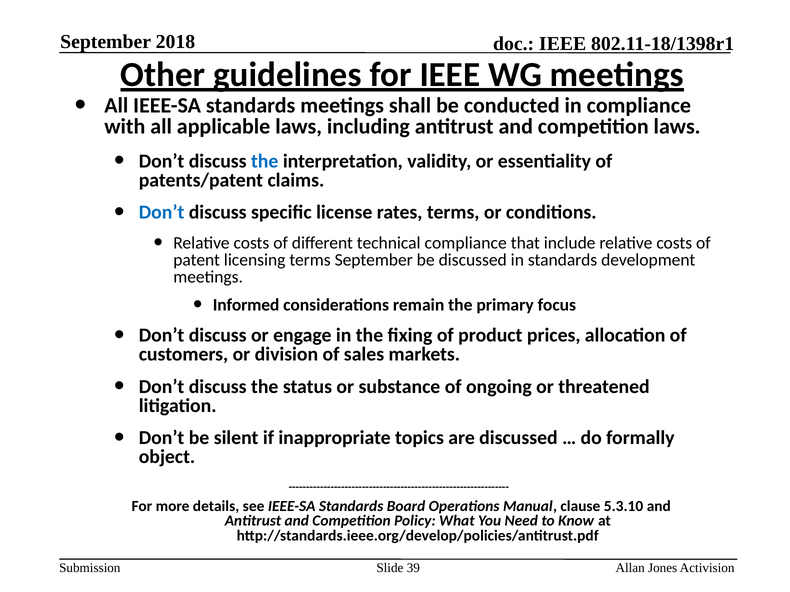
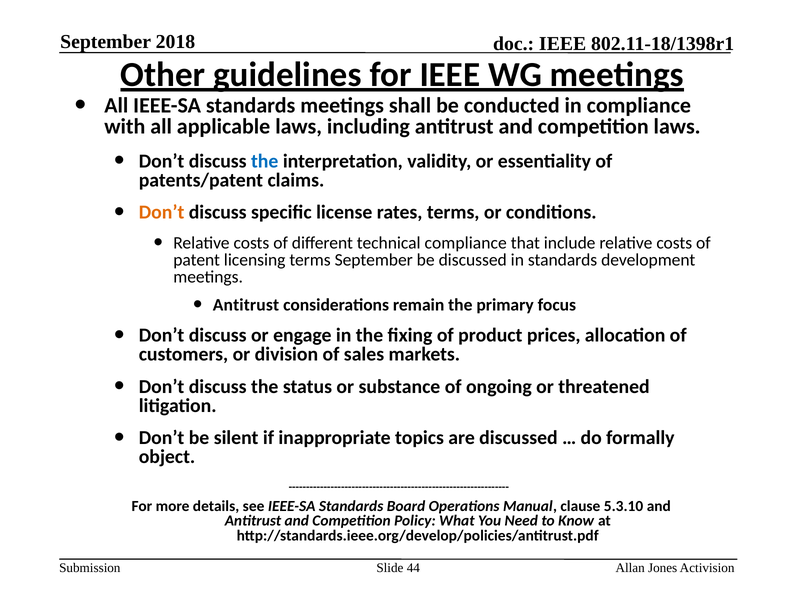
Don’t at (162, 213) colour: blue -> orange
Informed at (246, 305): Informed -> Antitrust
39: 39 -> 44
